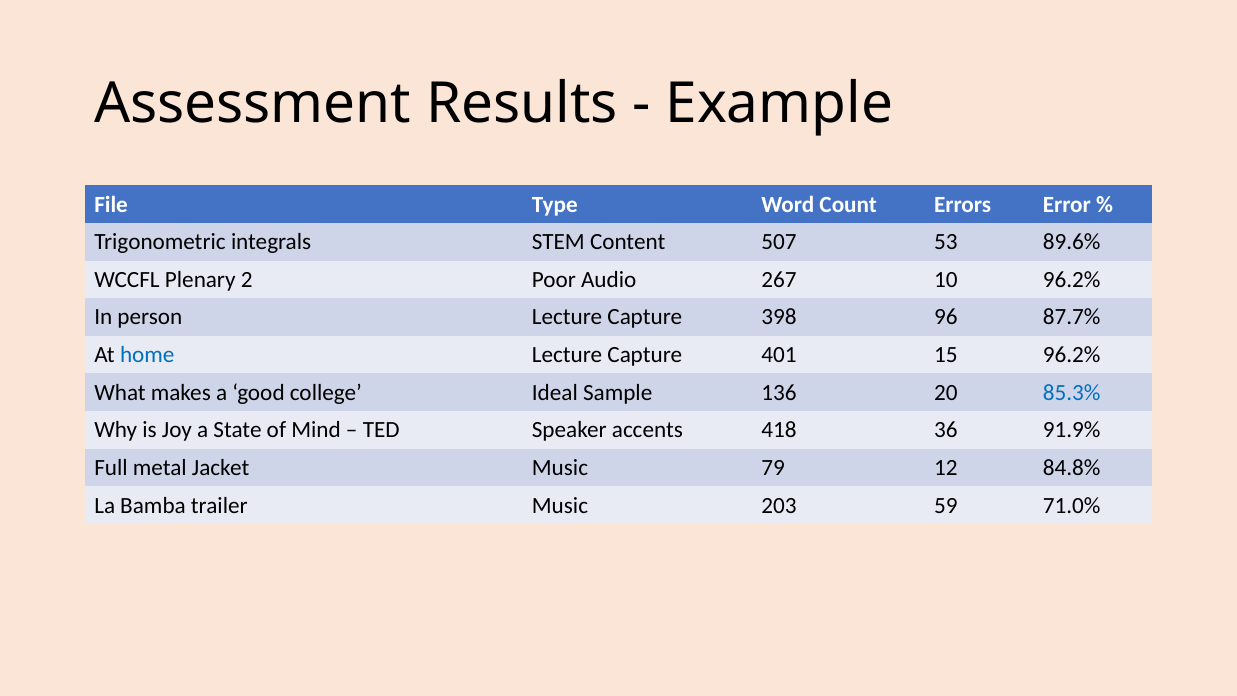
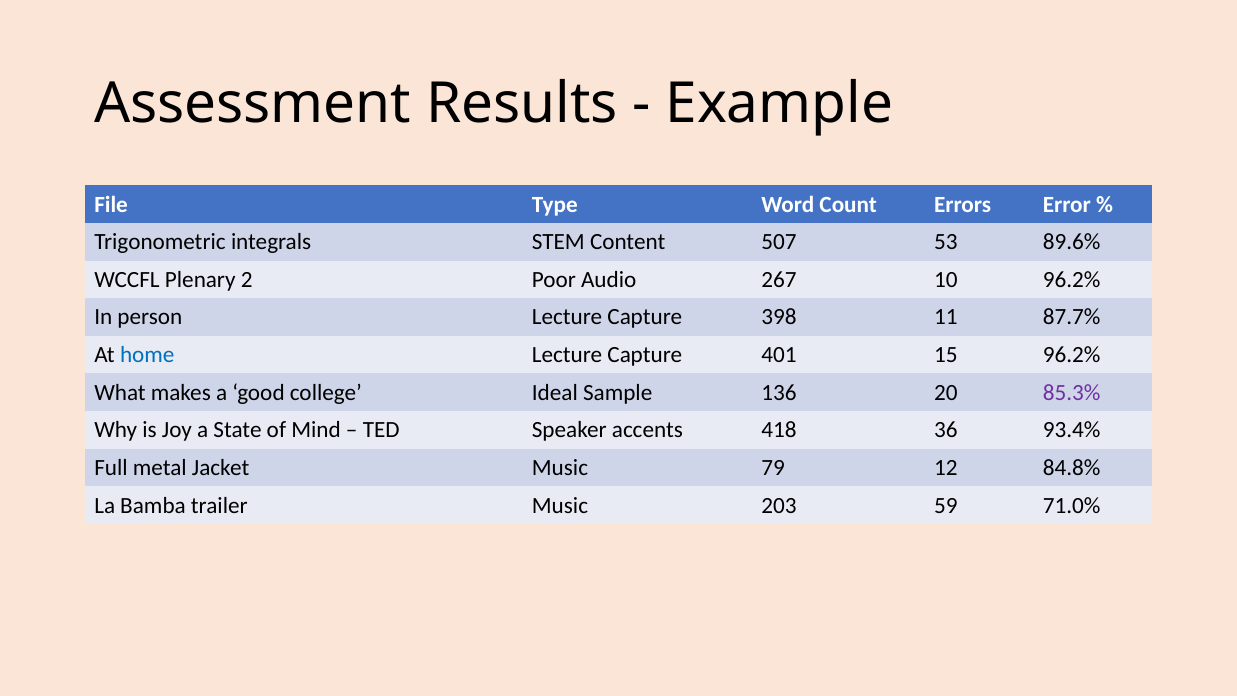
96: 96 -> 11
85.3% colour: blue -> purple
91.9%: 91.9% -> 93.4%
